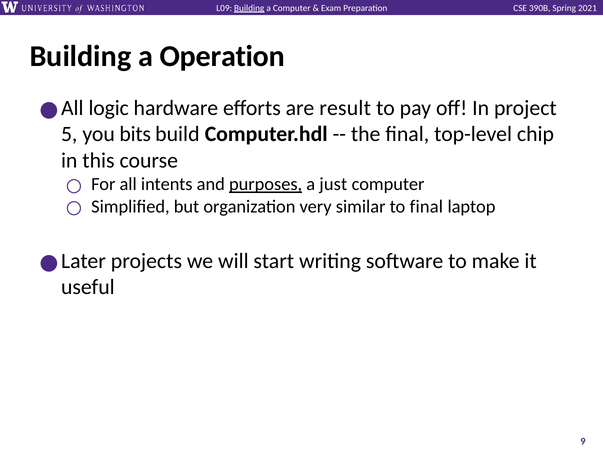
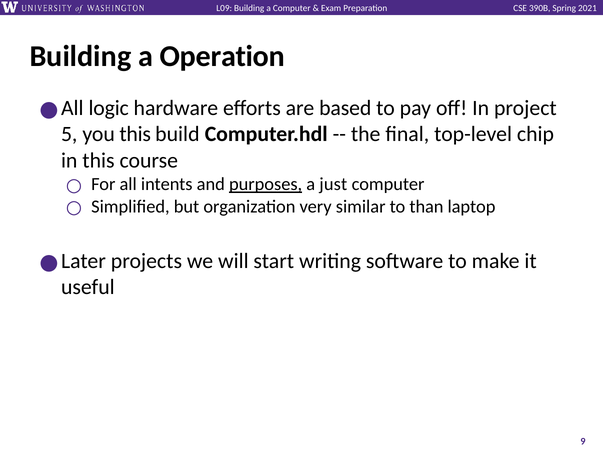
Building at (249, 8) underline: present -> none
result: result -> based
you bits: bits -> this
to final: final -> than
